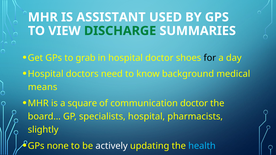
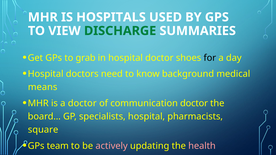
ASSISTANT: ASSISTANT -> HOSPITALS
a square: square -> doctor
slightly: slightly -> square
none: none -> team
actively colour: white -> pink
health colour: light blue -> pink
